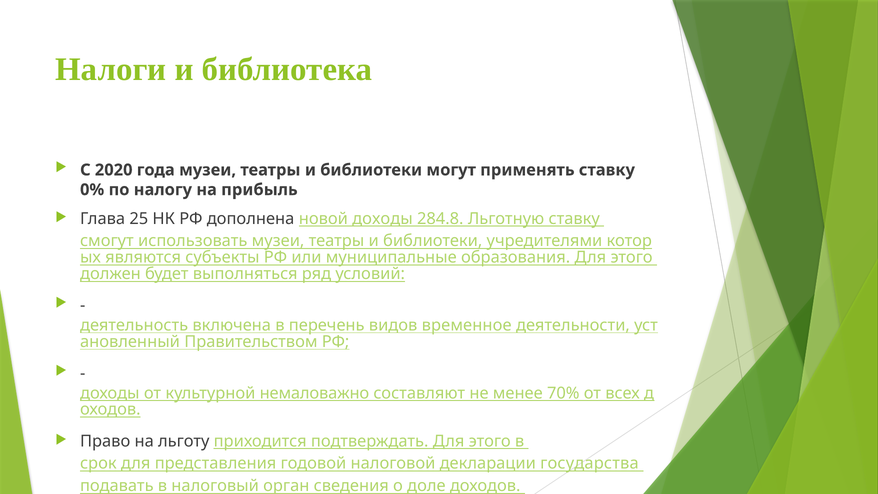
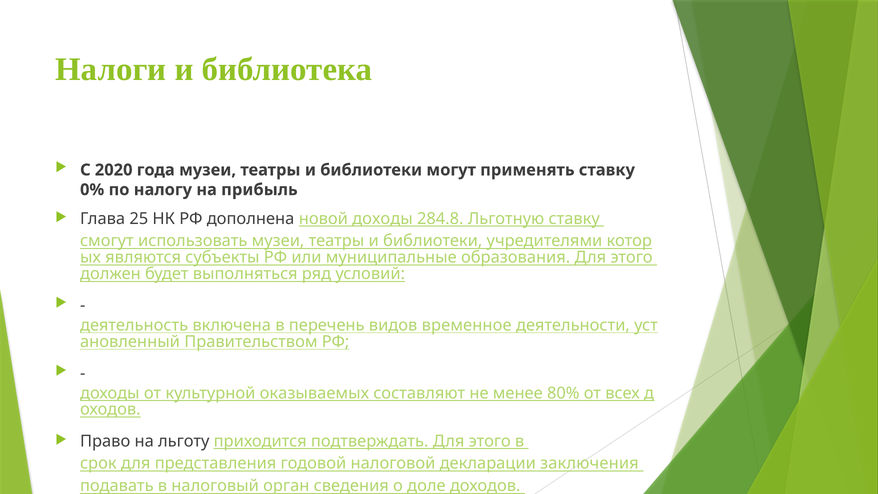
немаловажно: немаловажно -> оказываемых
70%: 70% -> 80%
государства: государства -> заключения
